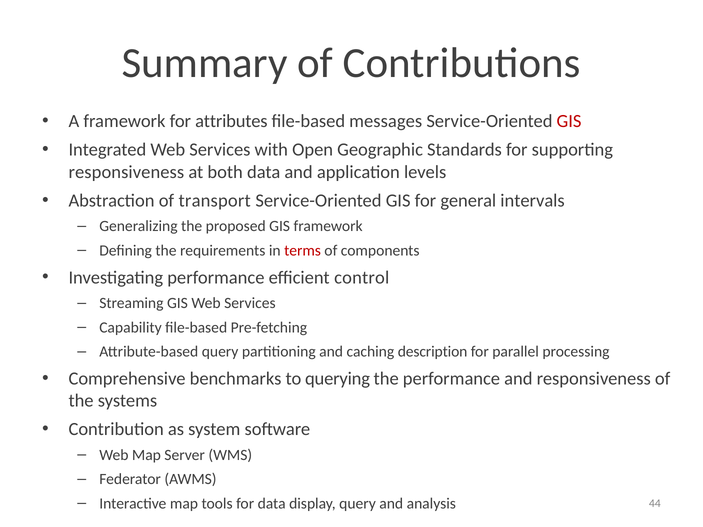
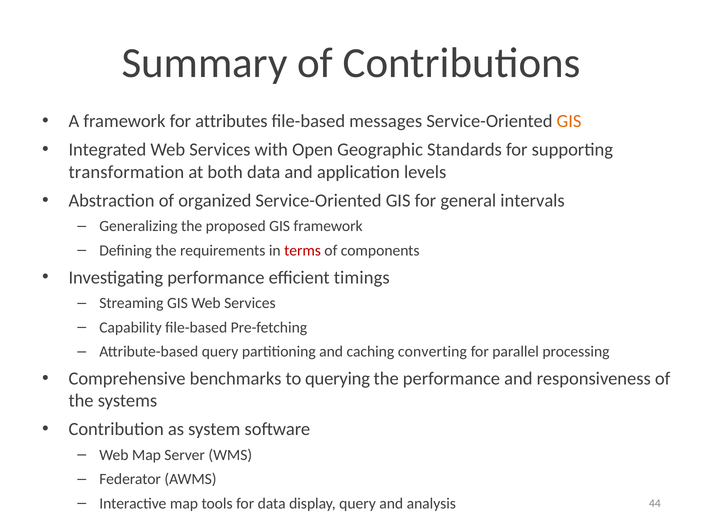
GIS at (569, 121) colour: red -> orange
responsiveness at (126, 172): responsiveness -> transformation
transport: transport -> organized
control: control -> timings
description: description -> converting
